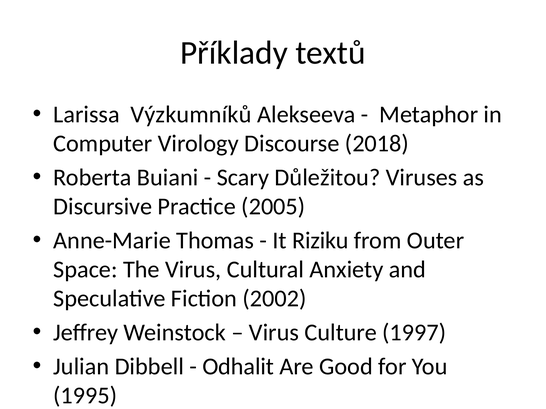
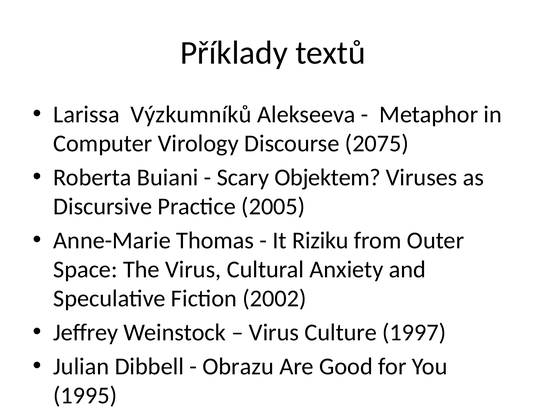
2018: 2018 -> 2075
Důležitou: Důležitou -> Objektem
Odhalit: Odhalit -> Obrazu
